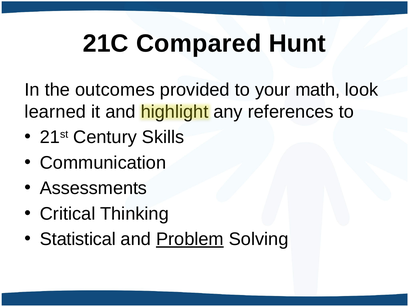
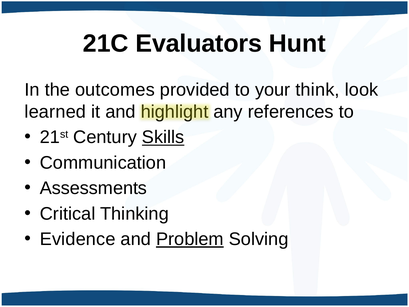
Compared: Compared -> Evaluators
math: math -> think
Skills underline: none -> present
Statistical: Statistical -> Evidence
